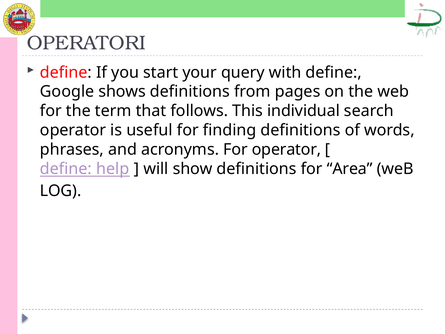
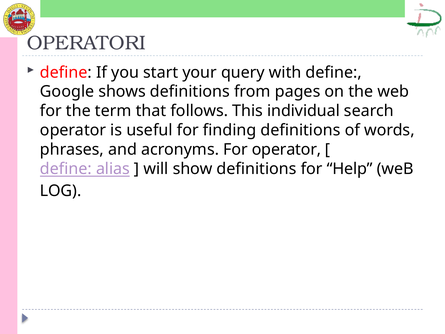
help: help -> alias
Area: Area -> Help
